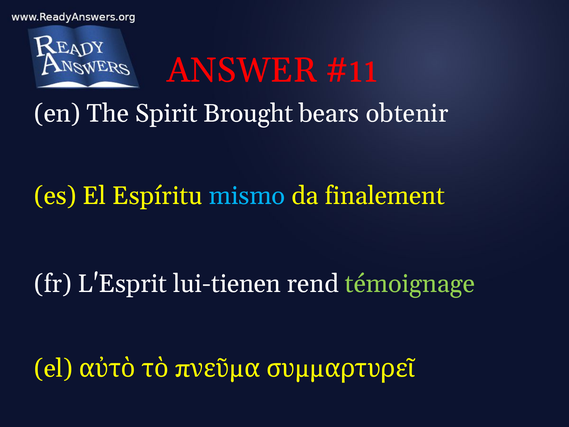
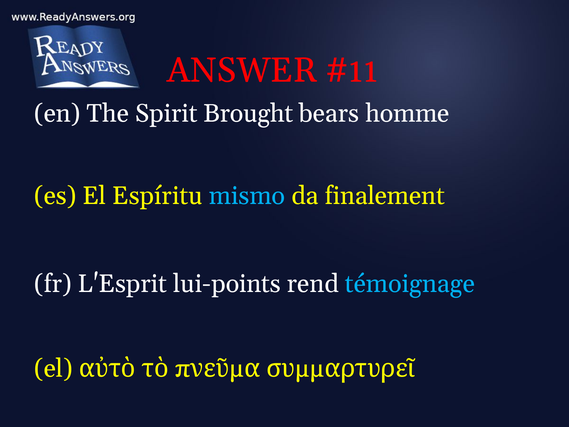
obtenir: obtenir -> homme
lui-tienen: lui-tienen -> lui-points
témoignage colour: light green -> light blue
